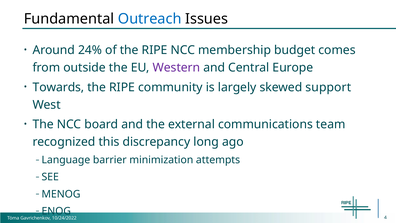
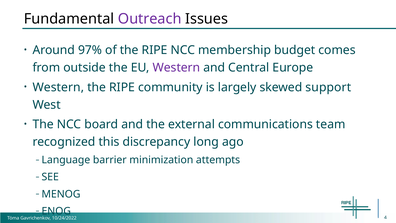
Outreach colour: blue -> purple
24%: 24% -> 97%
Towards at (58, 87): Towards -> Western
